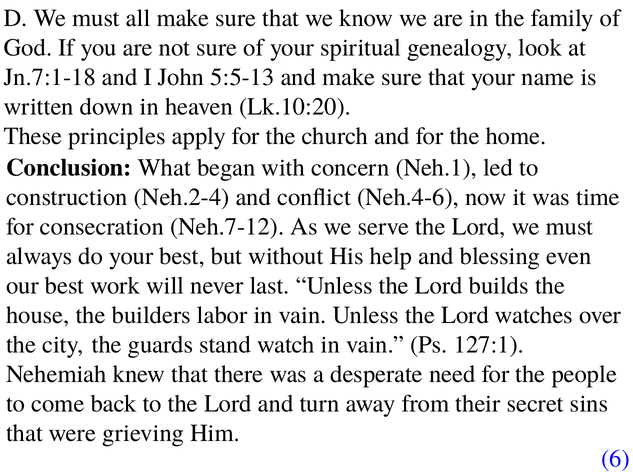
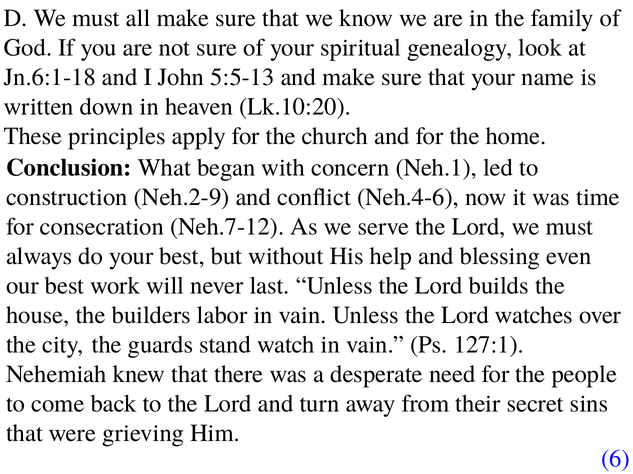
Jn.7:1-18: Jn.7:1-18 -> Jn.6:1-18
Neh.2-4: Neh.2-4 -> Neh.2-9
